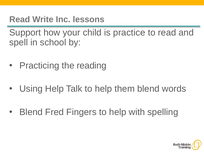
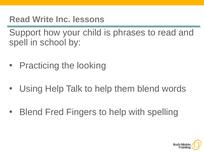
practice: practice -> phrases
reading: reading -> looking
